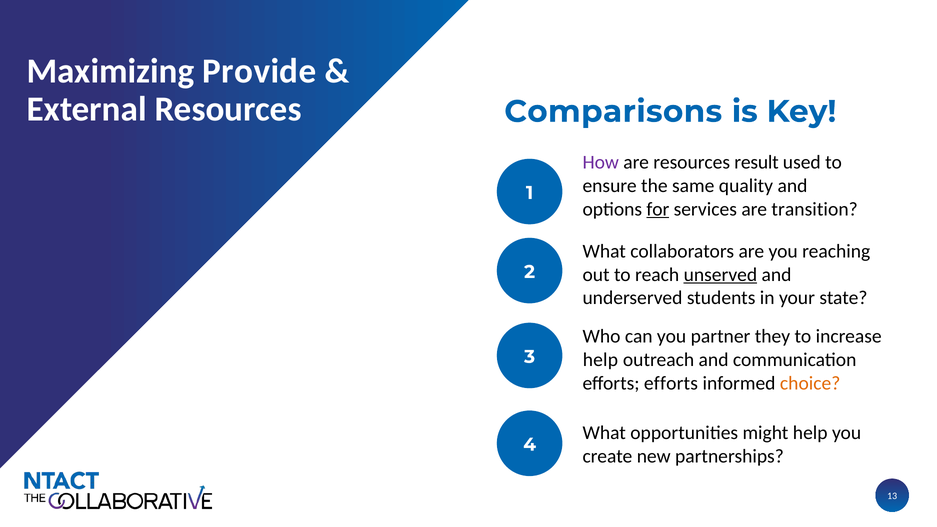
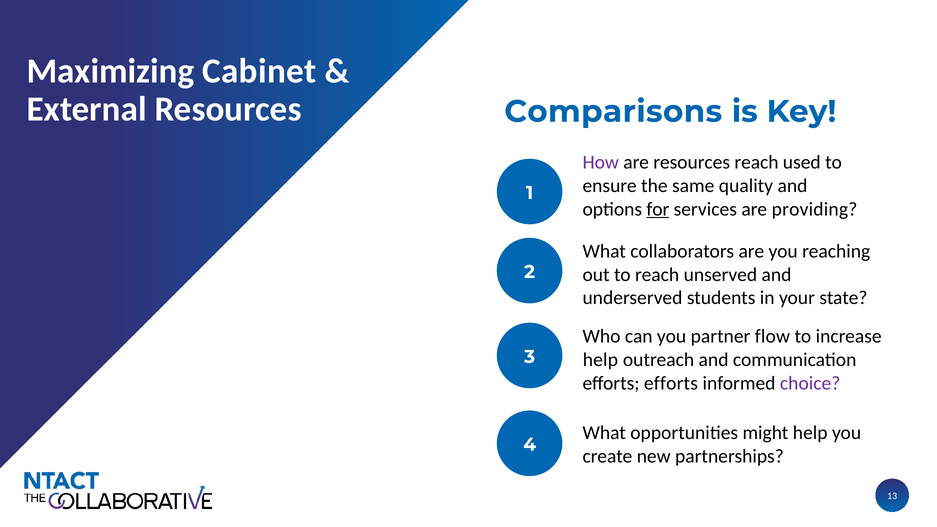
Provide: Provide -> Cabinet
resources result: result -> reach
transition: transition -> providing
unserved underline: present -> none
they: they -> flow
choice colour: orange -> purple
